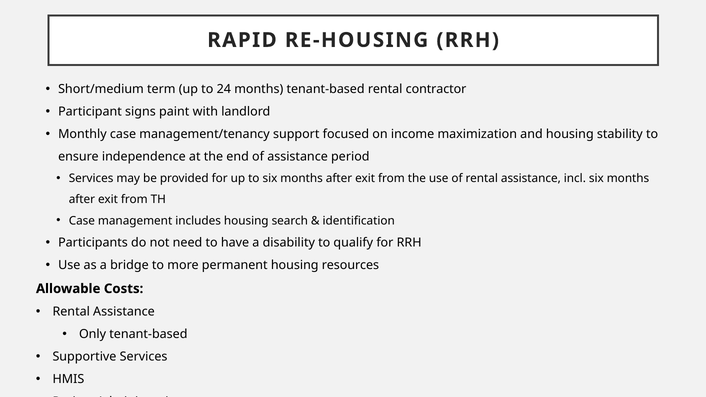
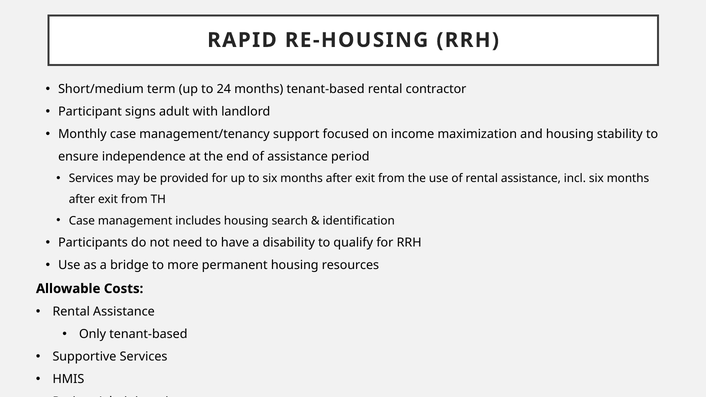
paint: paint -> adult
